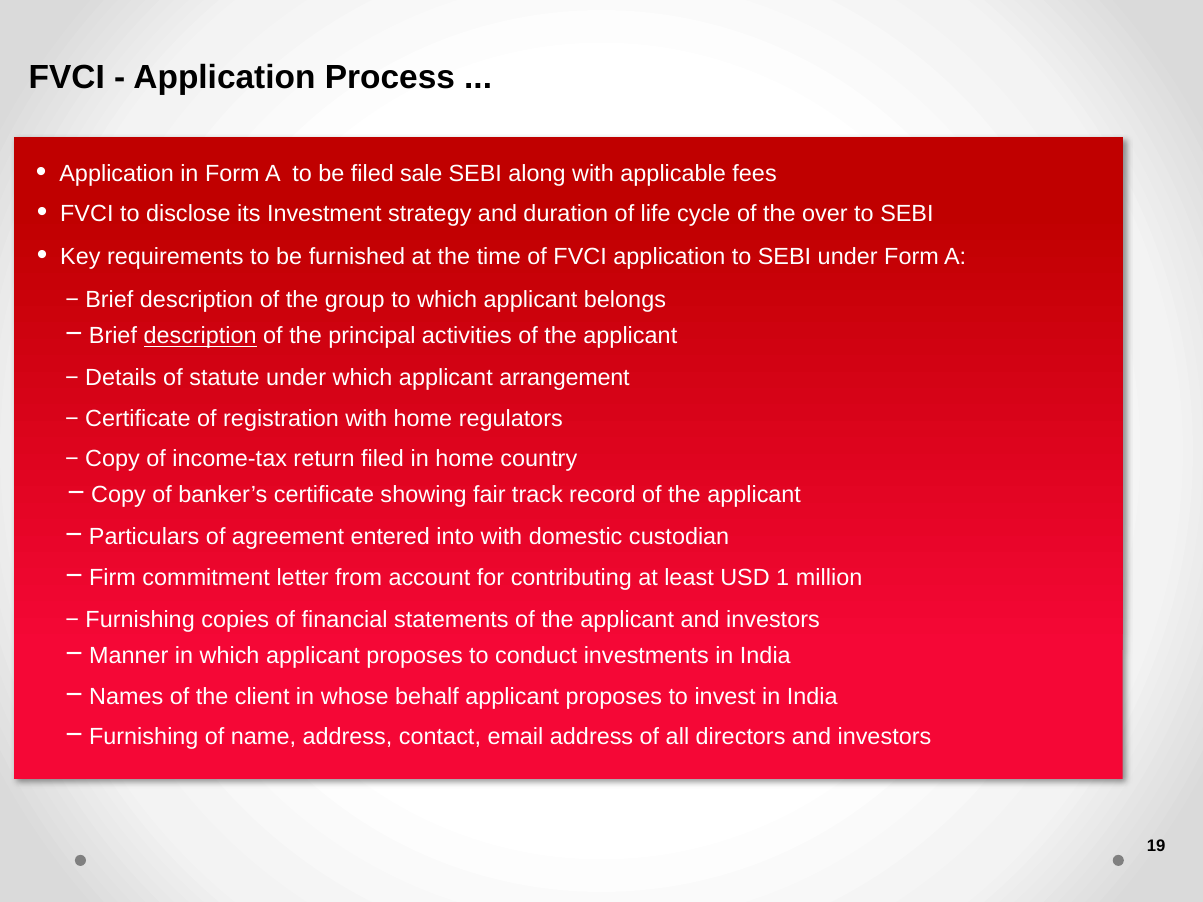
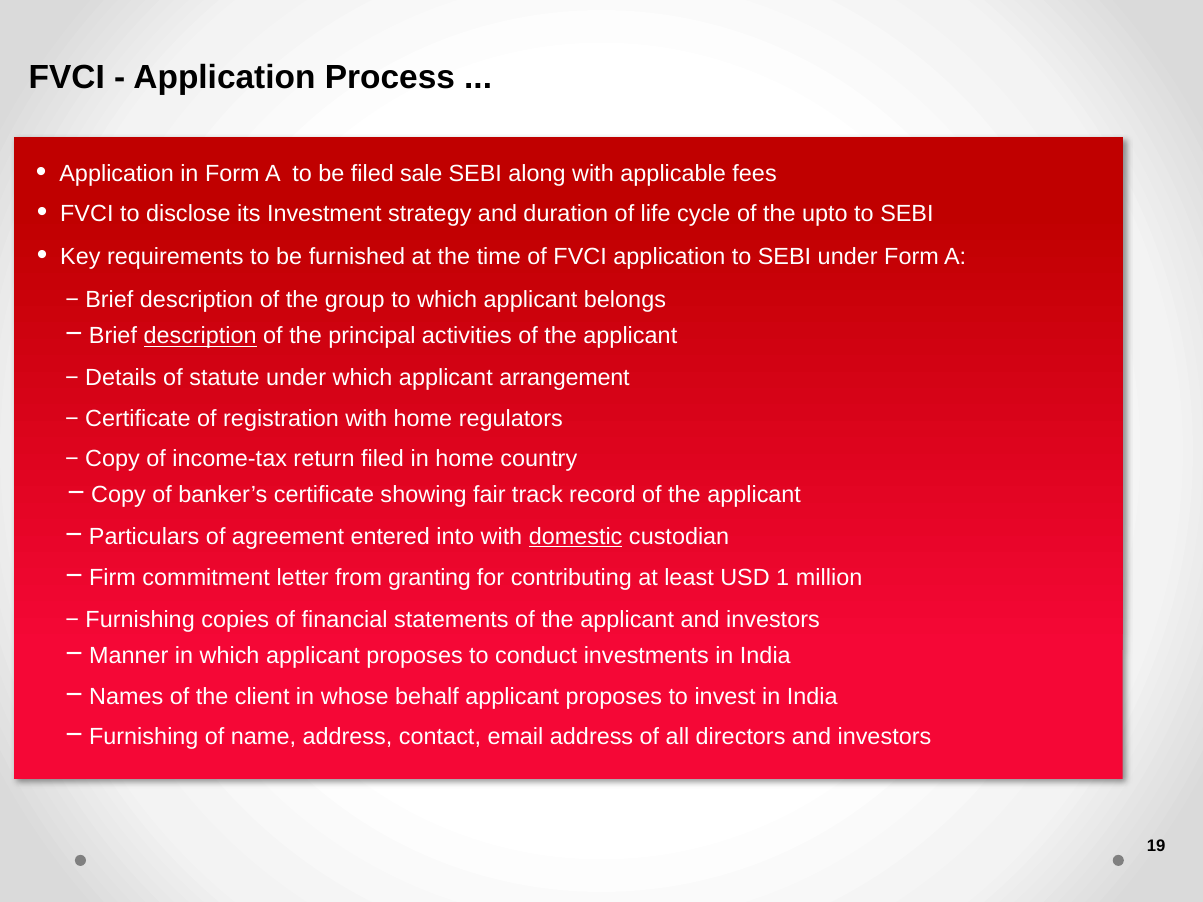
over: over -> upto
domestic underline: none -> present
account: account -> granting
